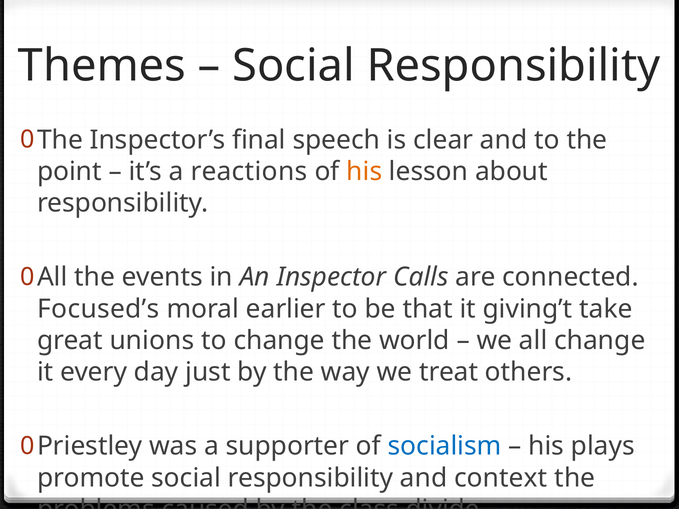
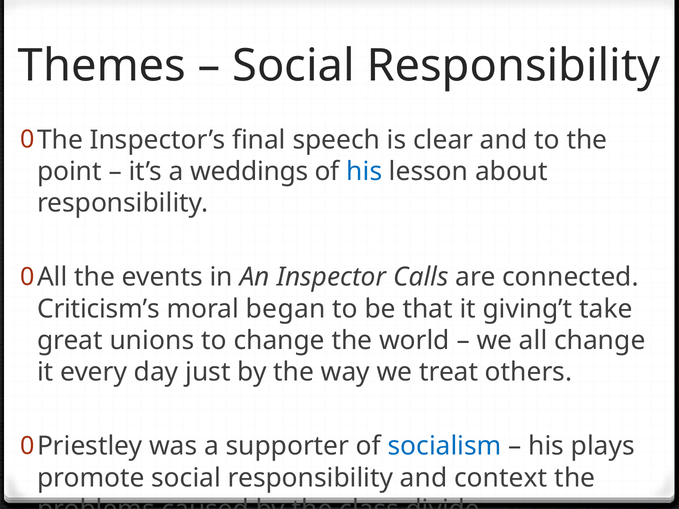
reactions: reactions -> weddings
his at (364, 172) colour: orange -> blue
Focused’s: Focused’s -> Criticism’s
earlier: earlier -> began
